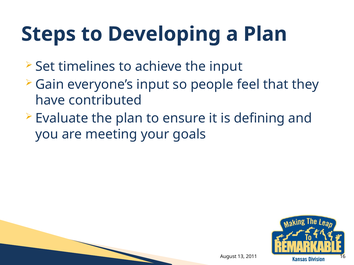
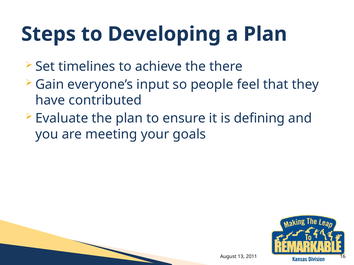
the input: input -> there
